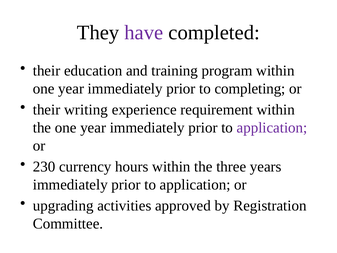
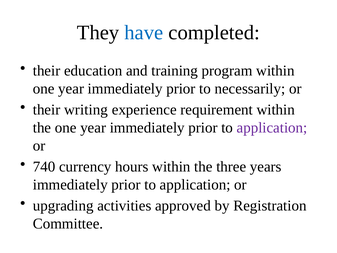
have colour: purple -> blue
completing: completing -> necessarily
230: 230 -> 740
